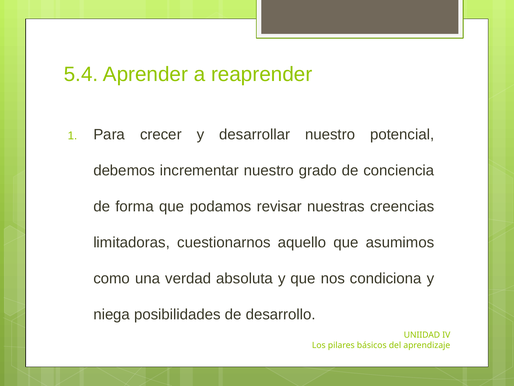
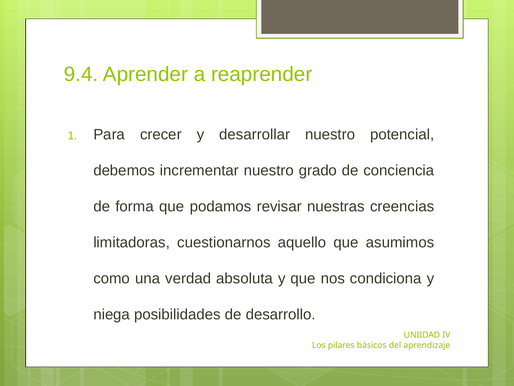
5.4: 5.4 -> 9.4
